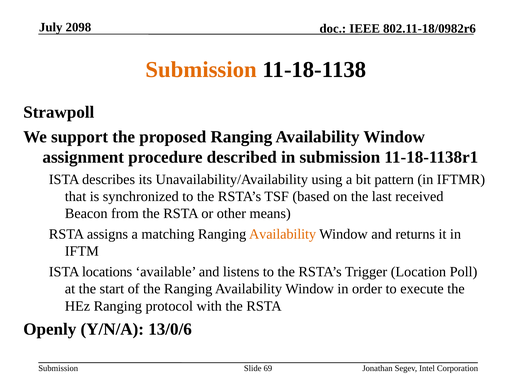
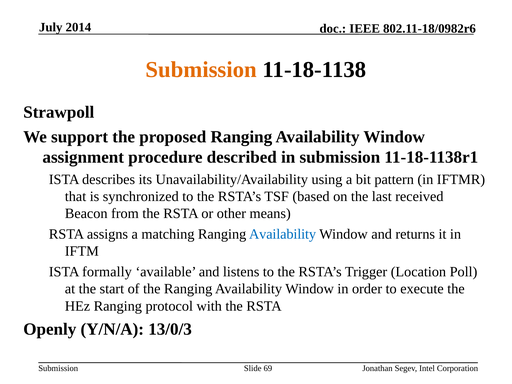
2098: 2098 -> 2014
Availability at (283, 234) colour: orange -> blue
locations: locations -> formally
13/0/6: 13/0/6 -> 13/0/3
